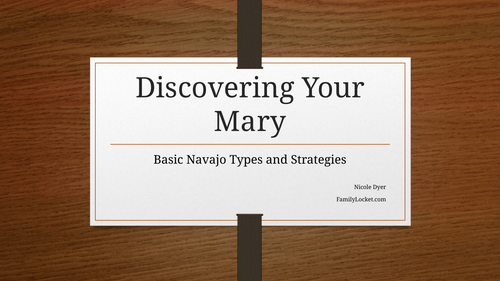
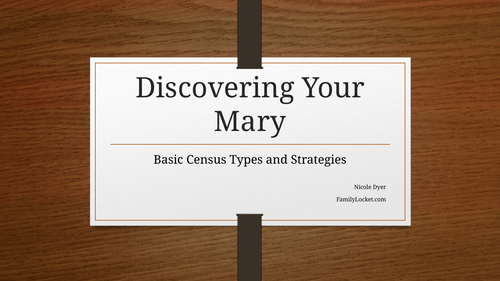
Navajo: Navajo -> Census
